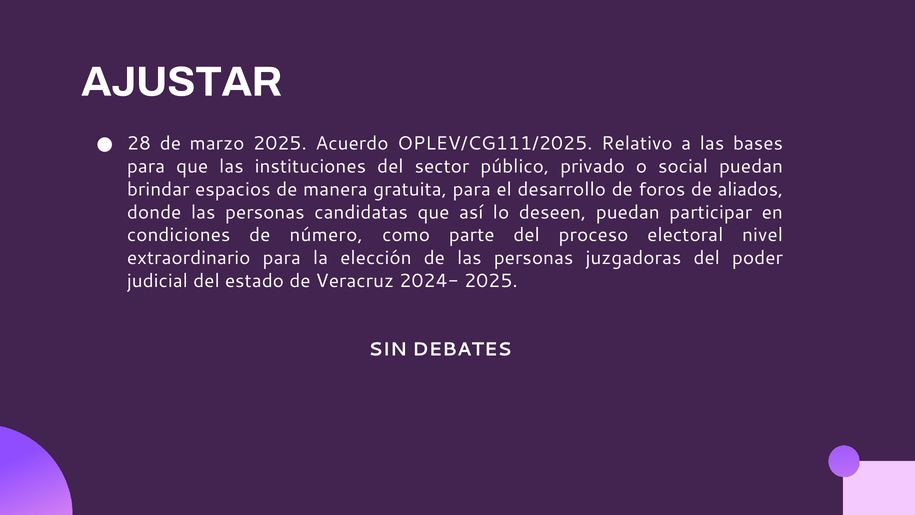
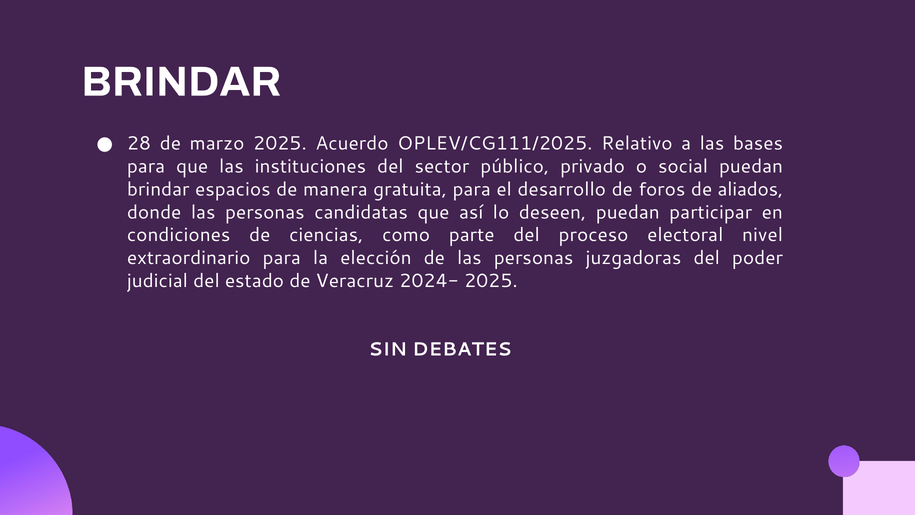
AJUSTAR at (182, 82): AJUSTAR -> BRINDAR
número: número -> ciencias
